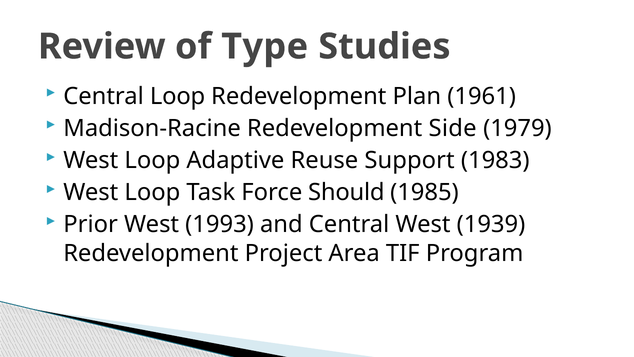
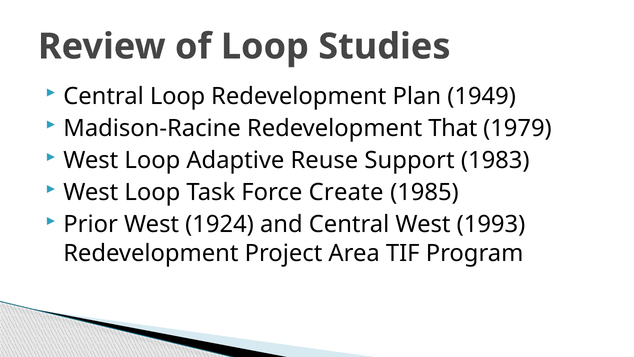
of Type: Type -> Loop
1961: 1961 -> 1949
Side: Side -> That
Should: Should -> Create
1993: 1993 -> 1924
1939: 1939 -> 1993
